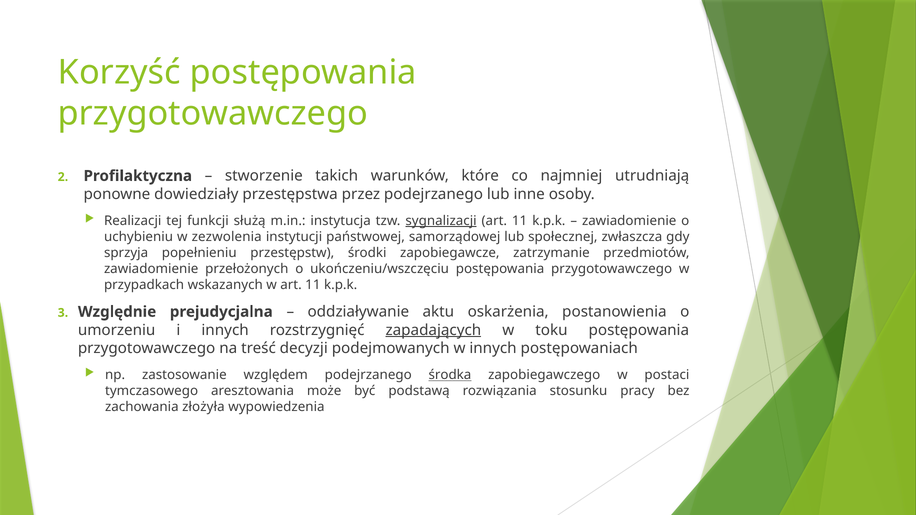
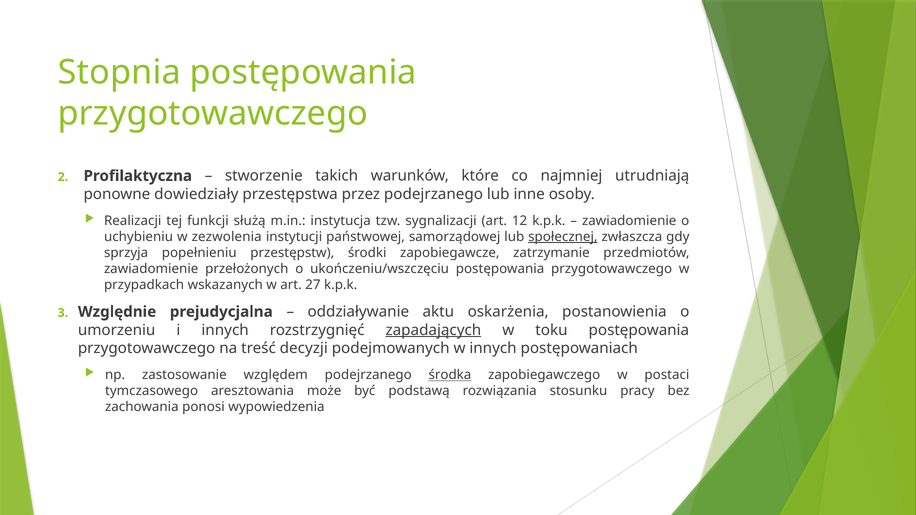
Korzyść: Korzyść -> Stopnia
sygnalizacji underline: present -> none
11 at (520, 221): 11 -> 12
społecznej underline: none -> present
w art 11: 11 -> 27
złożyła: złożyła -> ponosi
